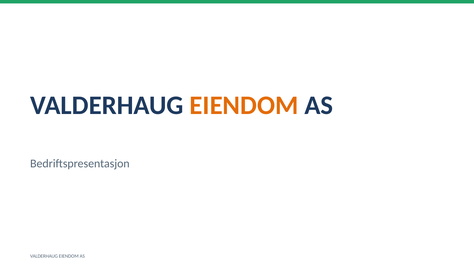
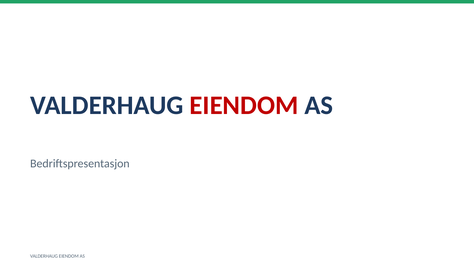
EIENDOM at (244, 105) colour: orange -> red
